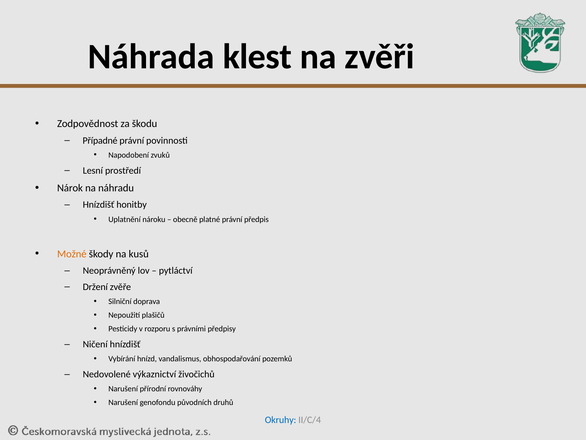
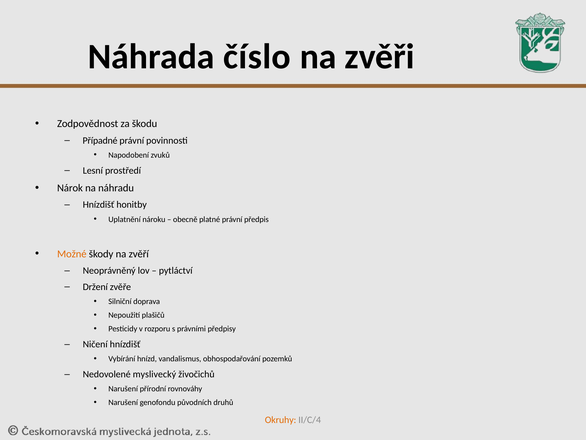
klest: klest -> číslo
kusů: kusů -> zvěří
výkaznictví: výkaznictví -> myslivecký
Okruhy colour: blue -> orange
